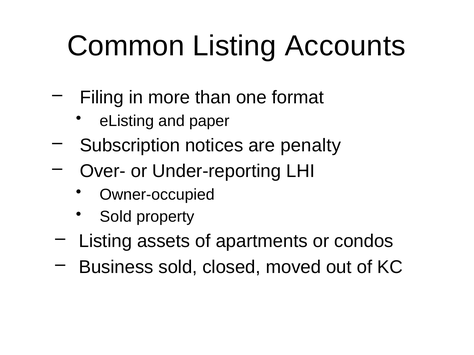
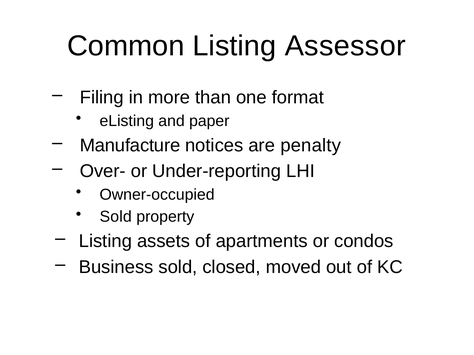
Accounts: Accounts -> Assessor
Subscription: Subscription -> Manufacture
